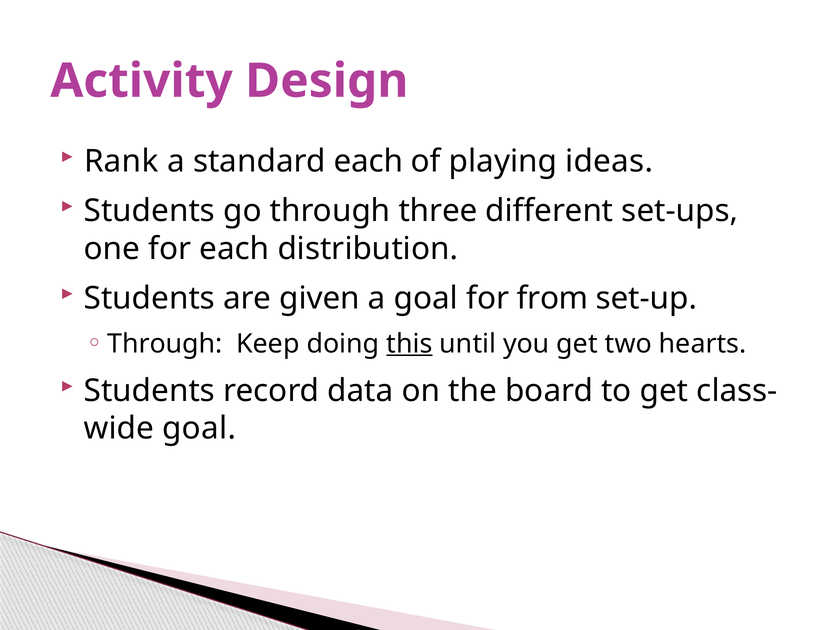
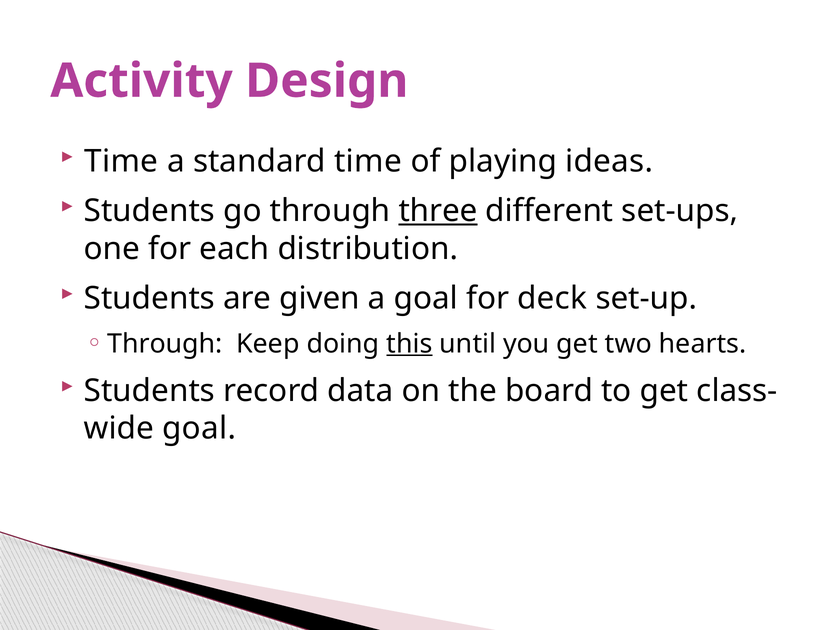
Rank at (121, 161): Rank -> Time
standard each: each -> time
three underline: none -> present
from: from -> deck
